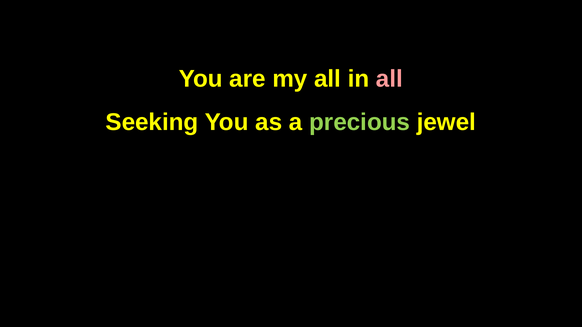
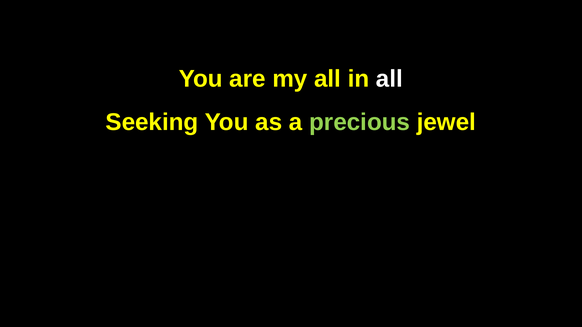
all at (389, 79) colour: pink -> white
